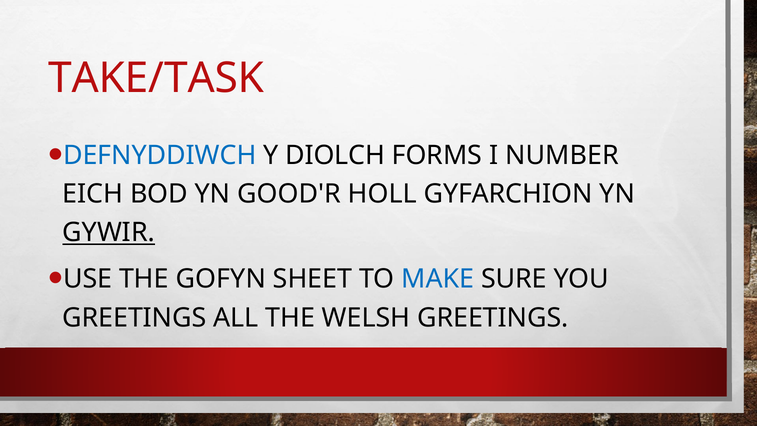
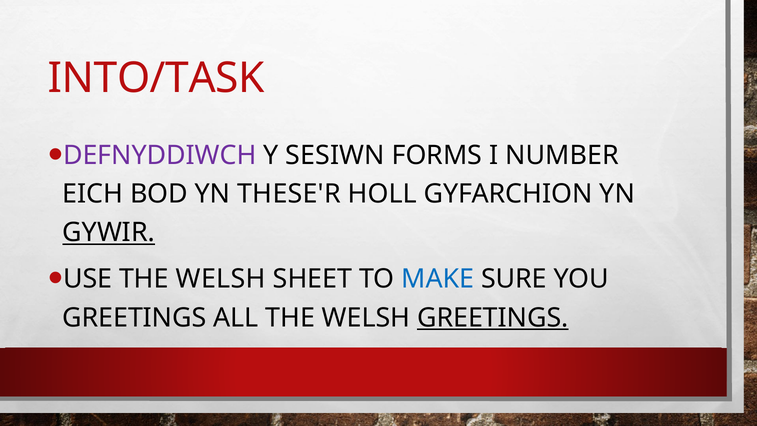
TAKE/TASK: TAKE/TASK -> INTO/TASK
DEFNYDDIWCH colour: blue -> purple
DIOLCH: DIOLCH -> SESIWN
GOOD'R: GOOD'R -> THESE'R
USE THE GOFYN: GOFYN -> WELSH
GREETINGS at (493, 318) underline: none -> present
